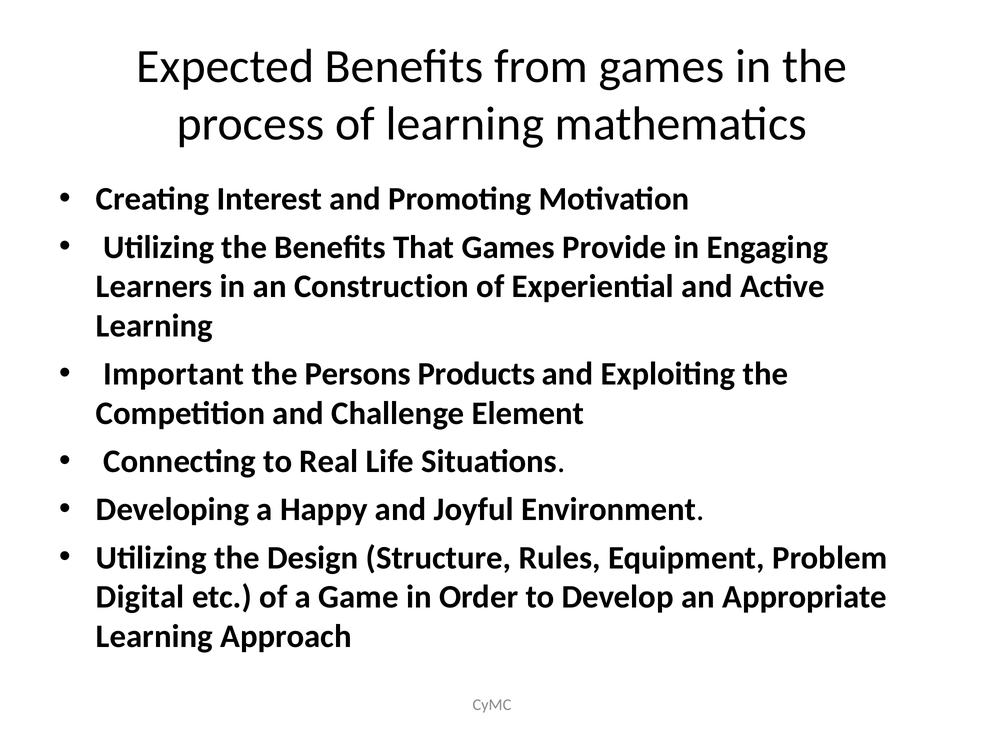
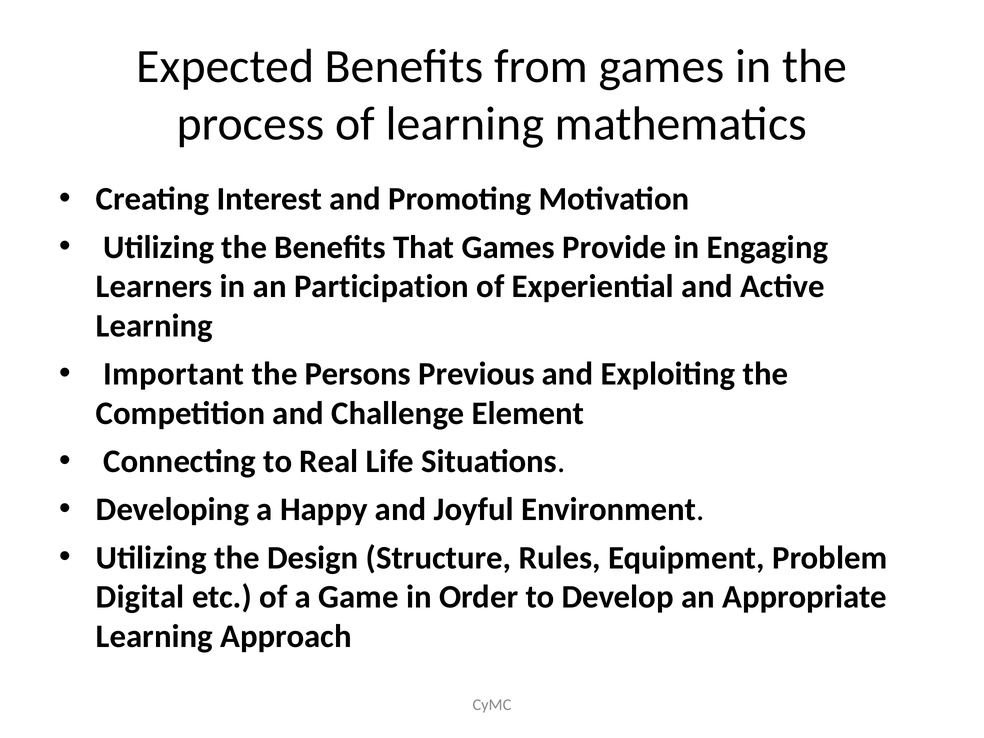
Construction: Construction -> Participation
Products: Products -> Previous
